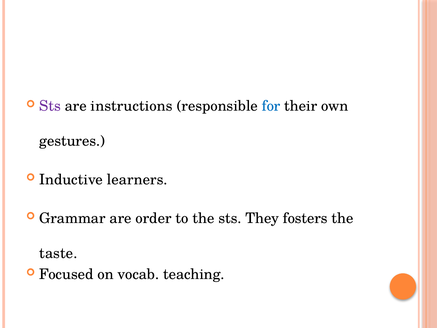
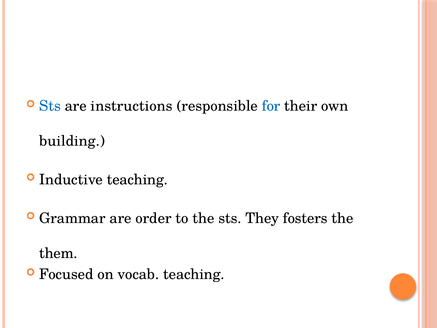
Sts at (50, 106) colour: purple -> blue
gestures: gestures -> building
Inductive learners: learners -> teaching
taste: taste -> them
